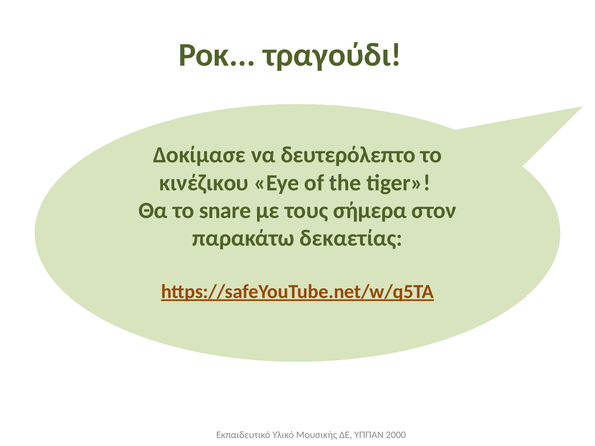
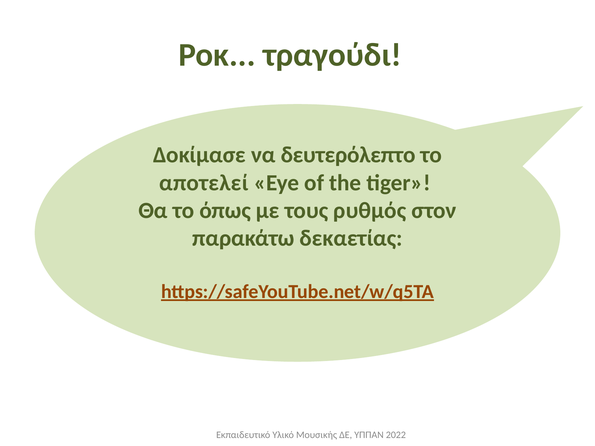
κινέζικου: κινέζικου -> αποτελεί
snare: snare -> όπως
σήμερα: σήμερα -> ρυθμός
2000: 2000 -> 2022
